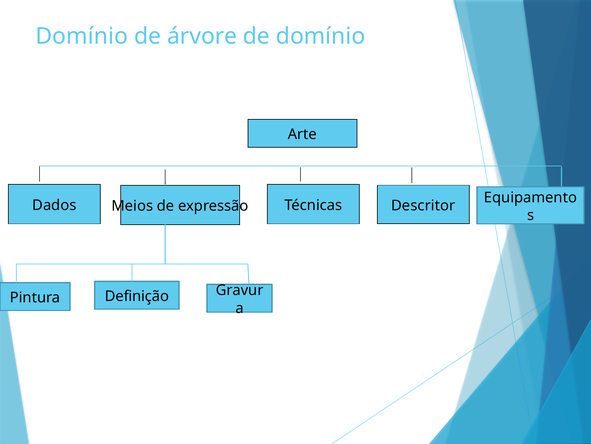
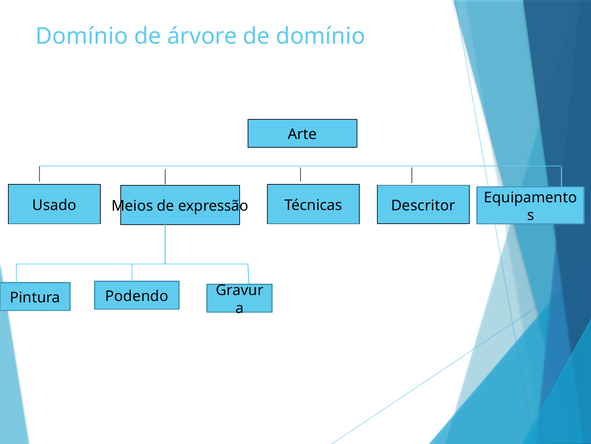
Dados: Dados -> Usado
Definição: Definição -> Podendo
